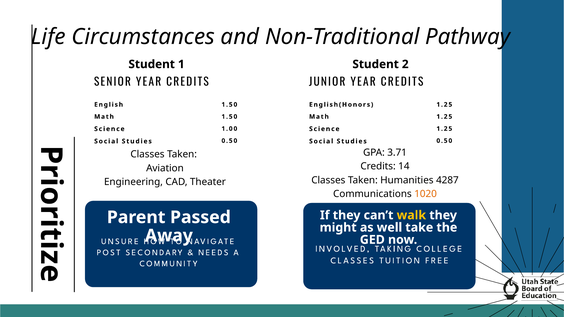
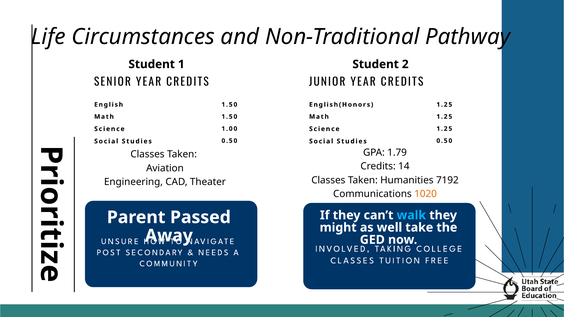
3.71: 3.71 -> 1.79
4287: 4287 -> 7192
walk colour: yellow -> light blue
